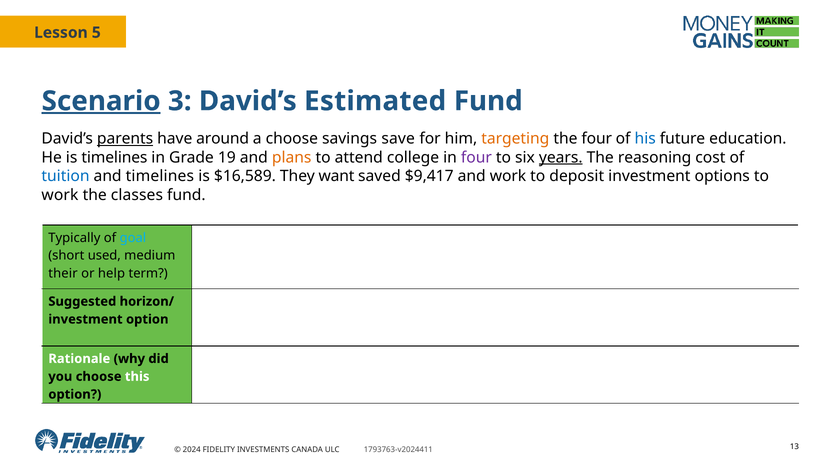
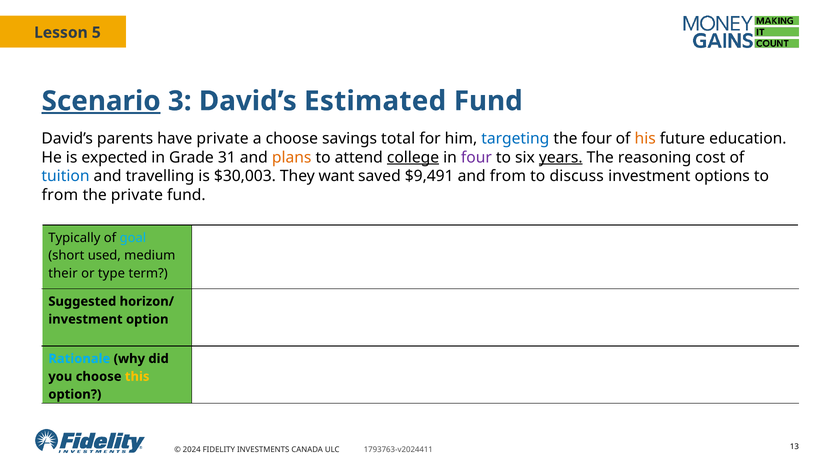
parents underline: present -> none
have around: around -> private
save: save -> total
targeting colour: orange -> blue
his colour: blue -> orange
is timelines: timelines -> expected
19: 19 -> 31
college underline: none -> present
and timelines: timelines -> travelling
$16,589: $16,589 -> $30,003
$9,417: $9,417 -> $9,491
and work: work -> from
deposit: deposit -> discuss
work at (60, 195): work -> from
the classes: classes -> private
help: help -> type
Rationale colour: white -> light blue
this colour: white -> yellow
